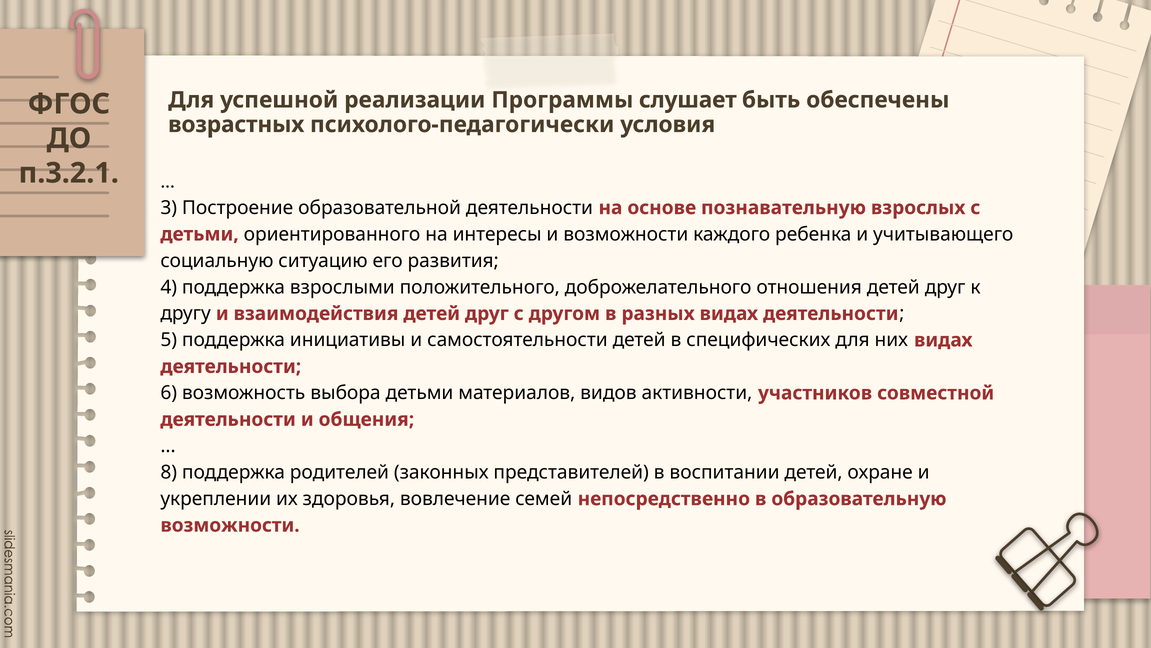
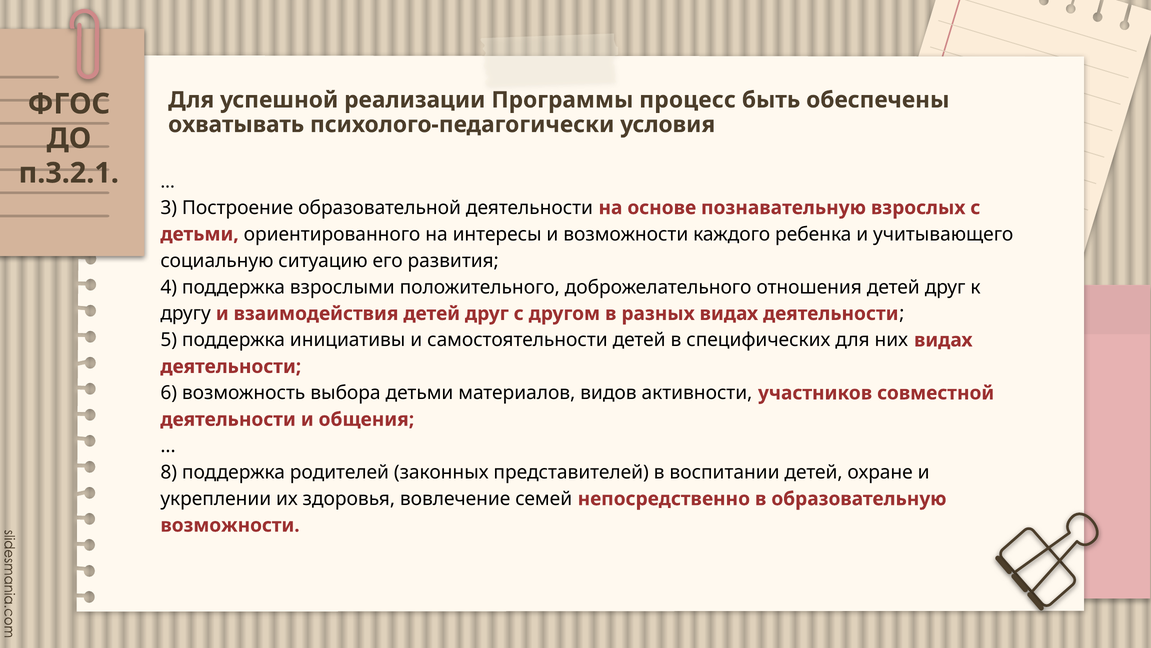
слушает: слушает -> процесс
возрастных: возрастных -> охватывать
